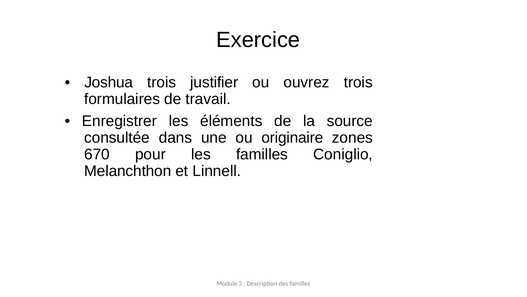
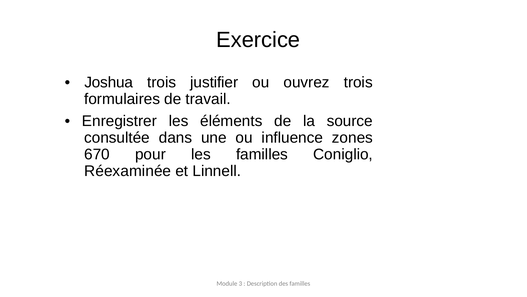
originaire: originaire -> influence
Melanchthon: Melanchthon -> Réexaminée
